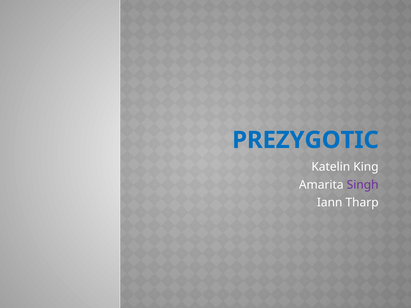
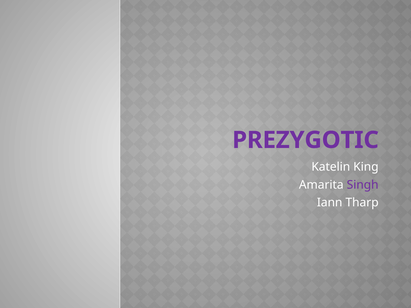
PREZYGOTIC colour: blue -> purple
